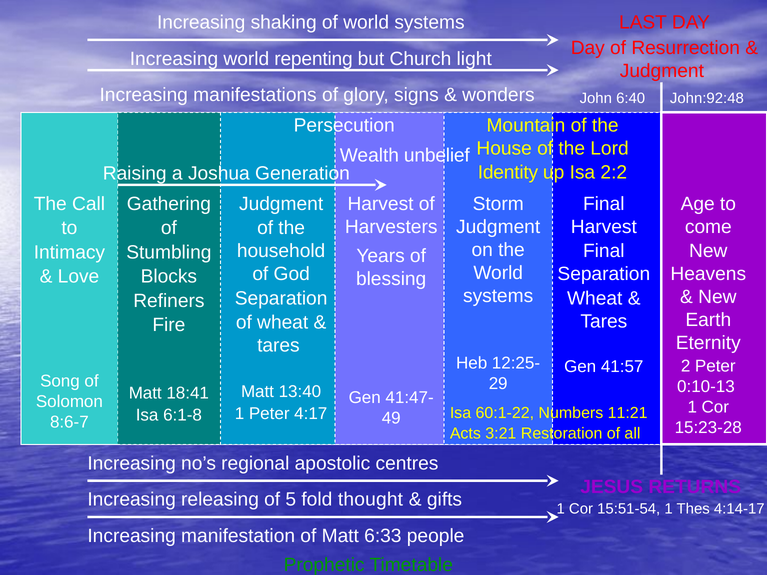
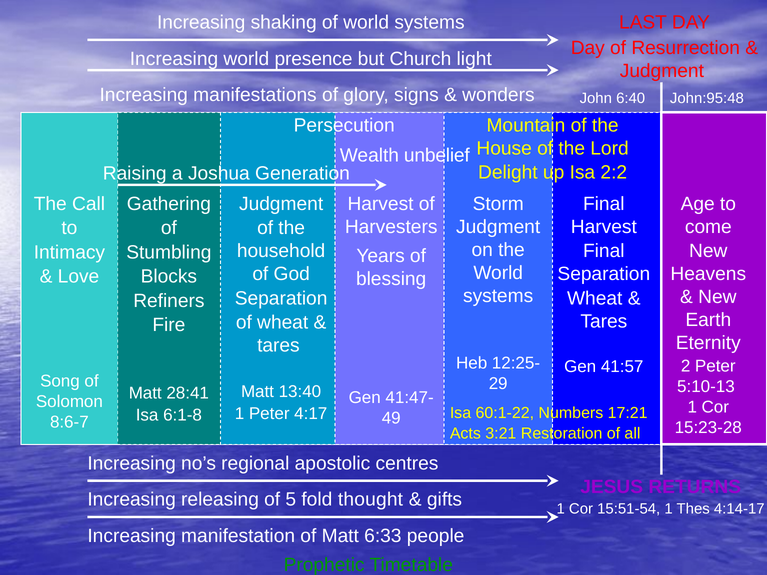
repenting: repenting -> presence
John:92:48: John:92:48 -> John:95:48
Identity: Identity -> Delight
0:10-13: 0:10-13 -> 5:10-13
18:41: 18:41 -> 28:41
11:21: 11:21 -> 17:21
